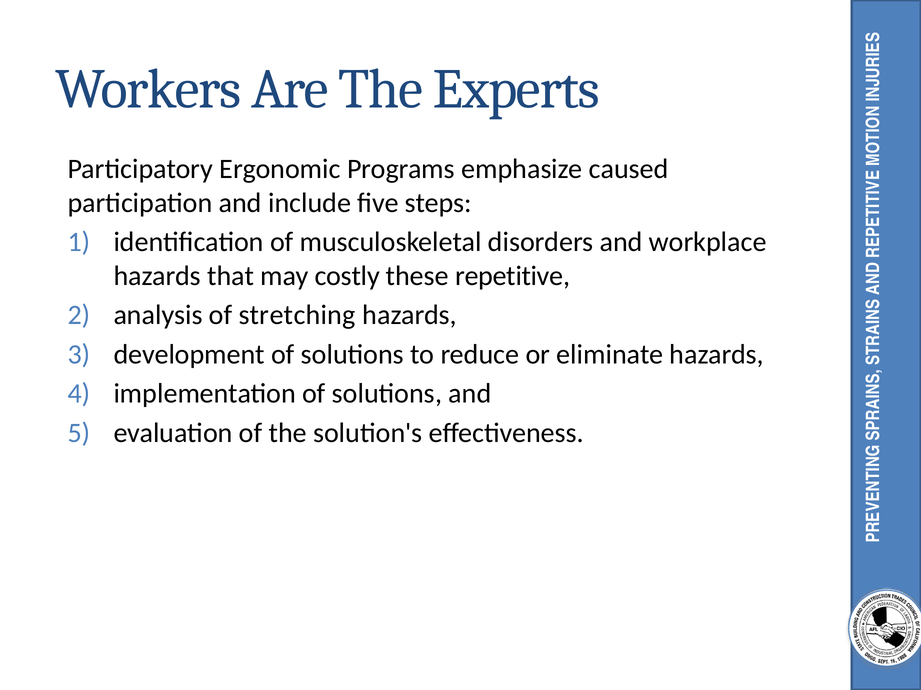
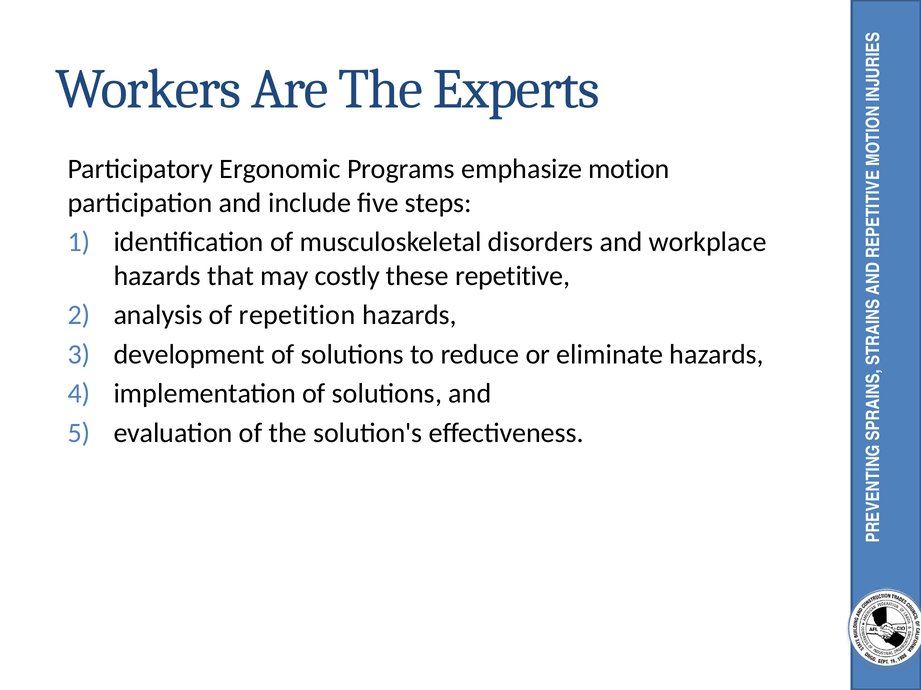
caused: caused -> motion
stretching: stretching -> repetition
